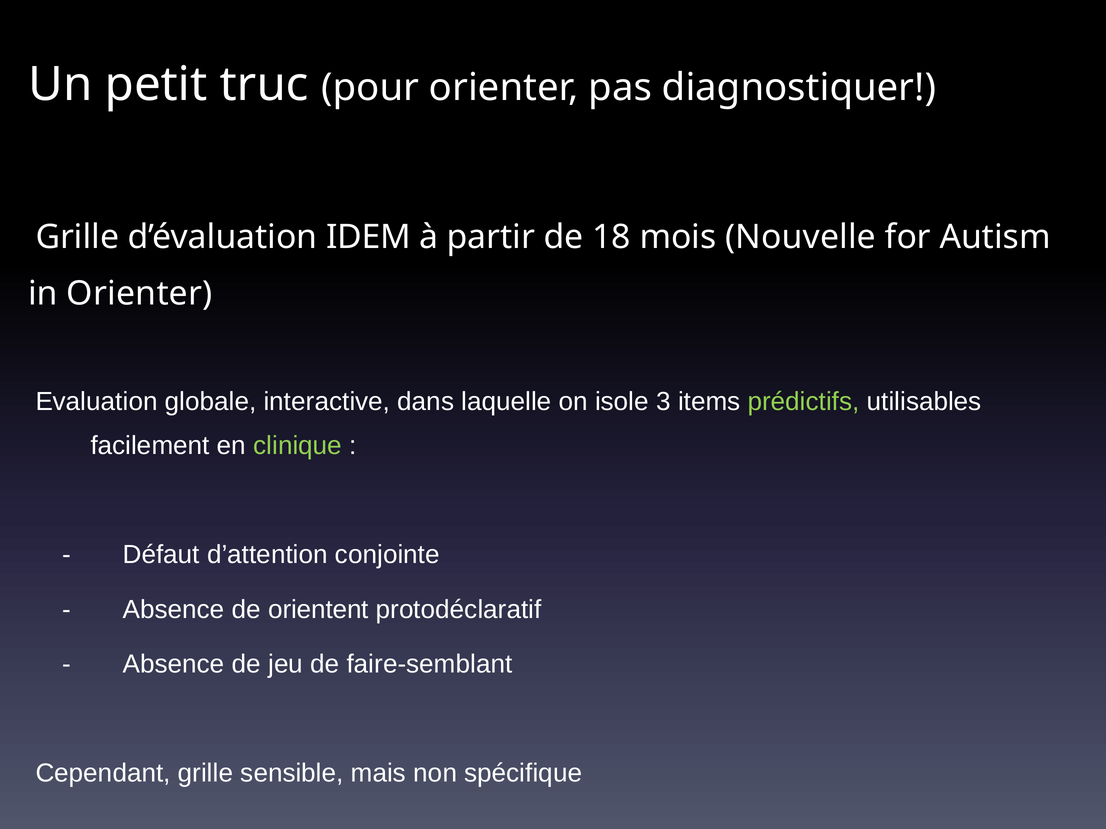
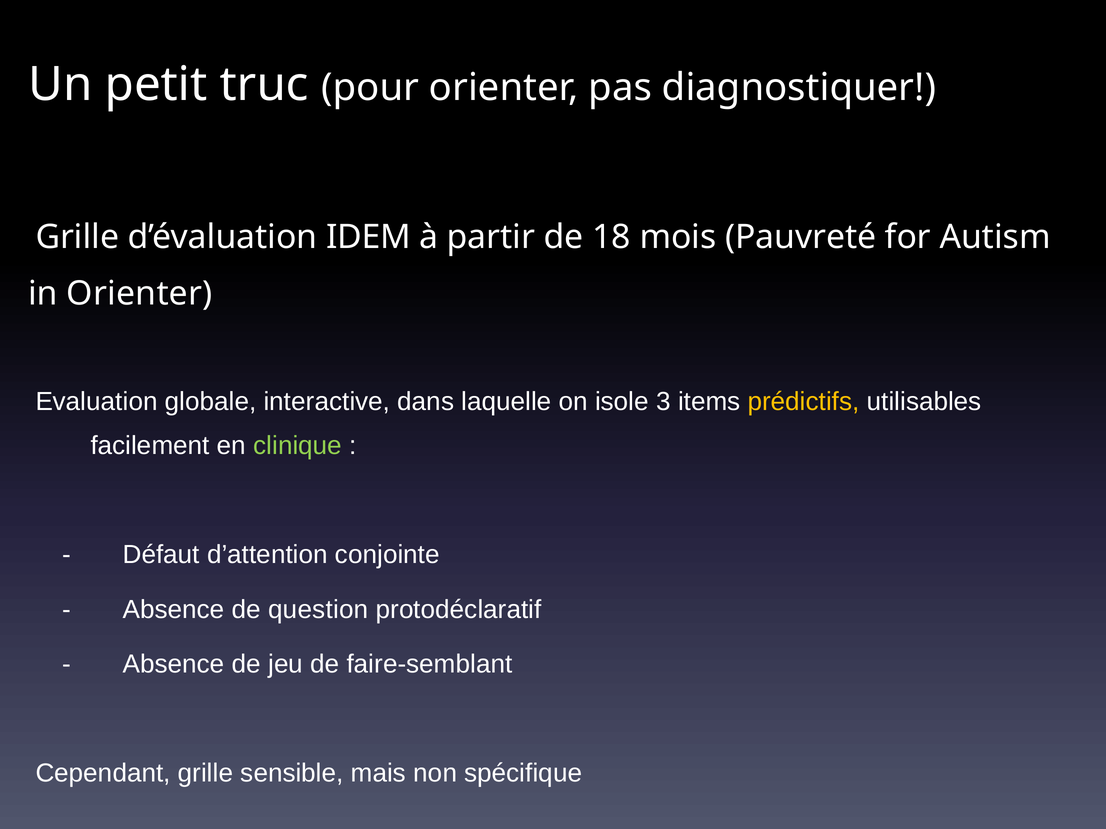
Nouvelle: Nouvelle -> Pauvreté
prédictifs colour: light green -> yellow
orientent: orientent -> question
